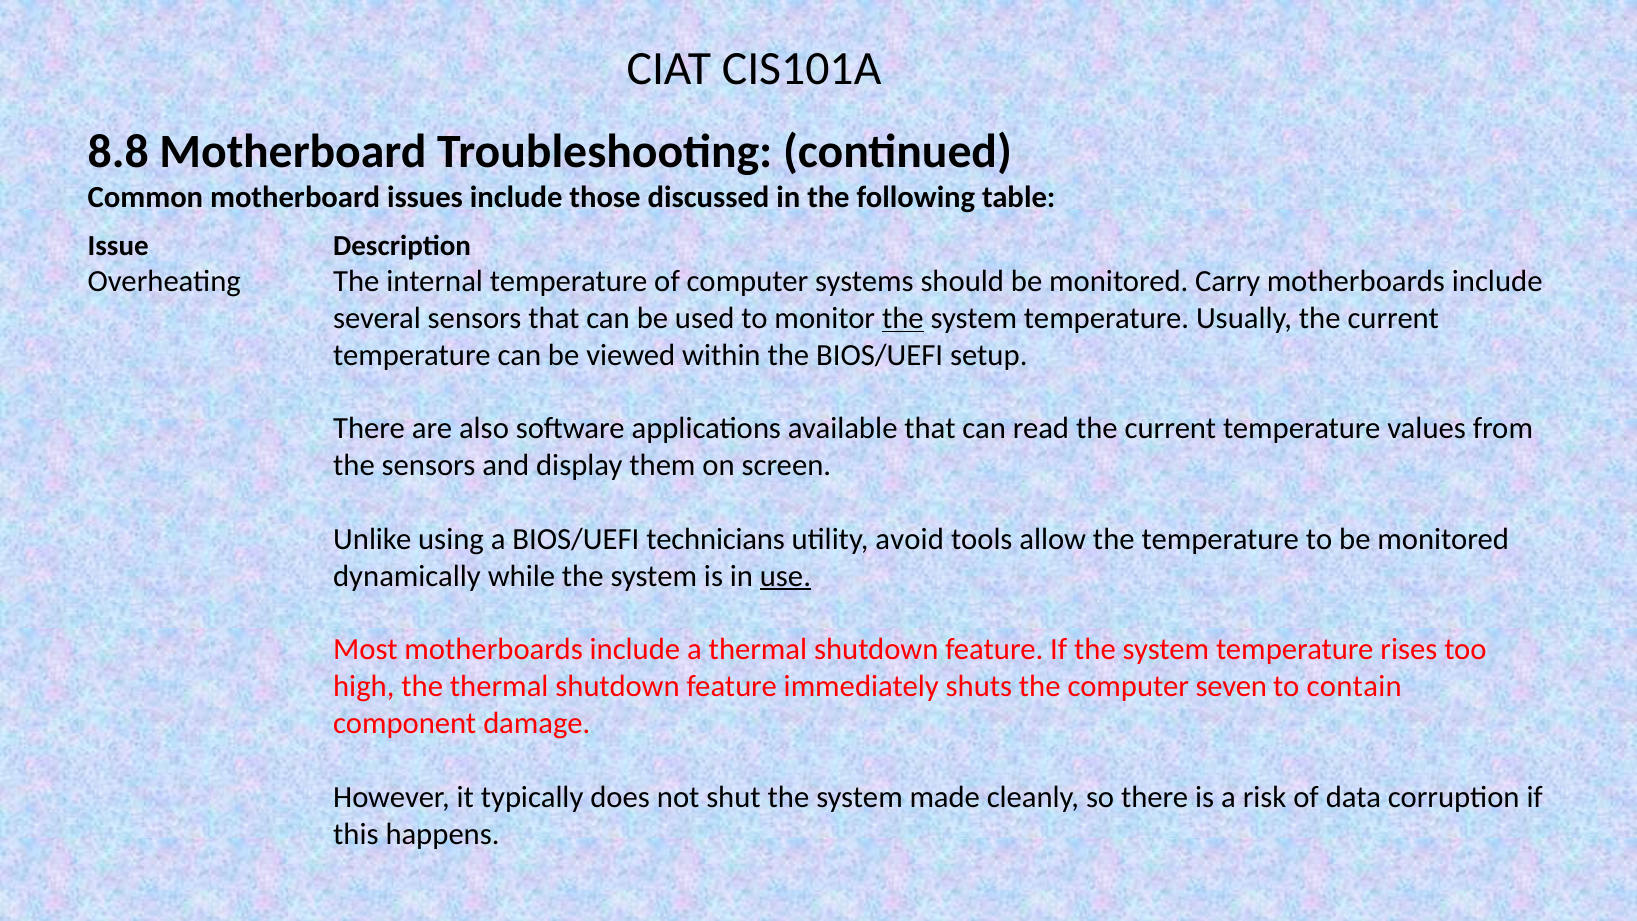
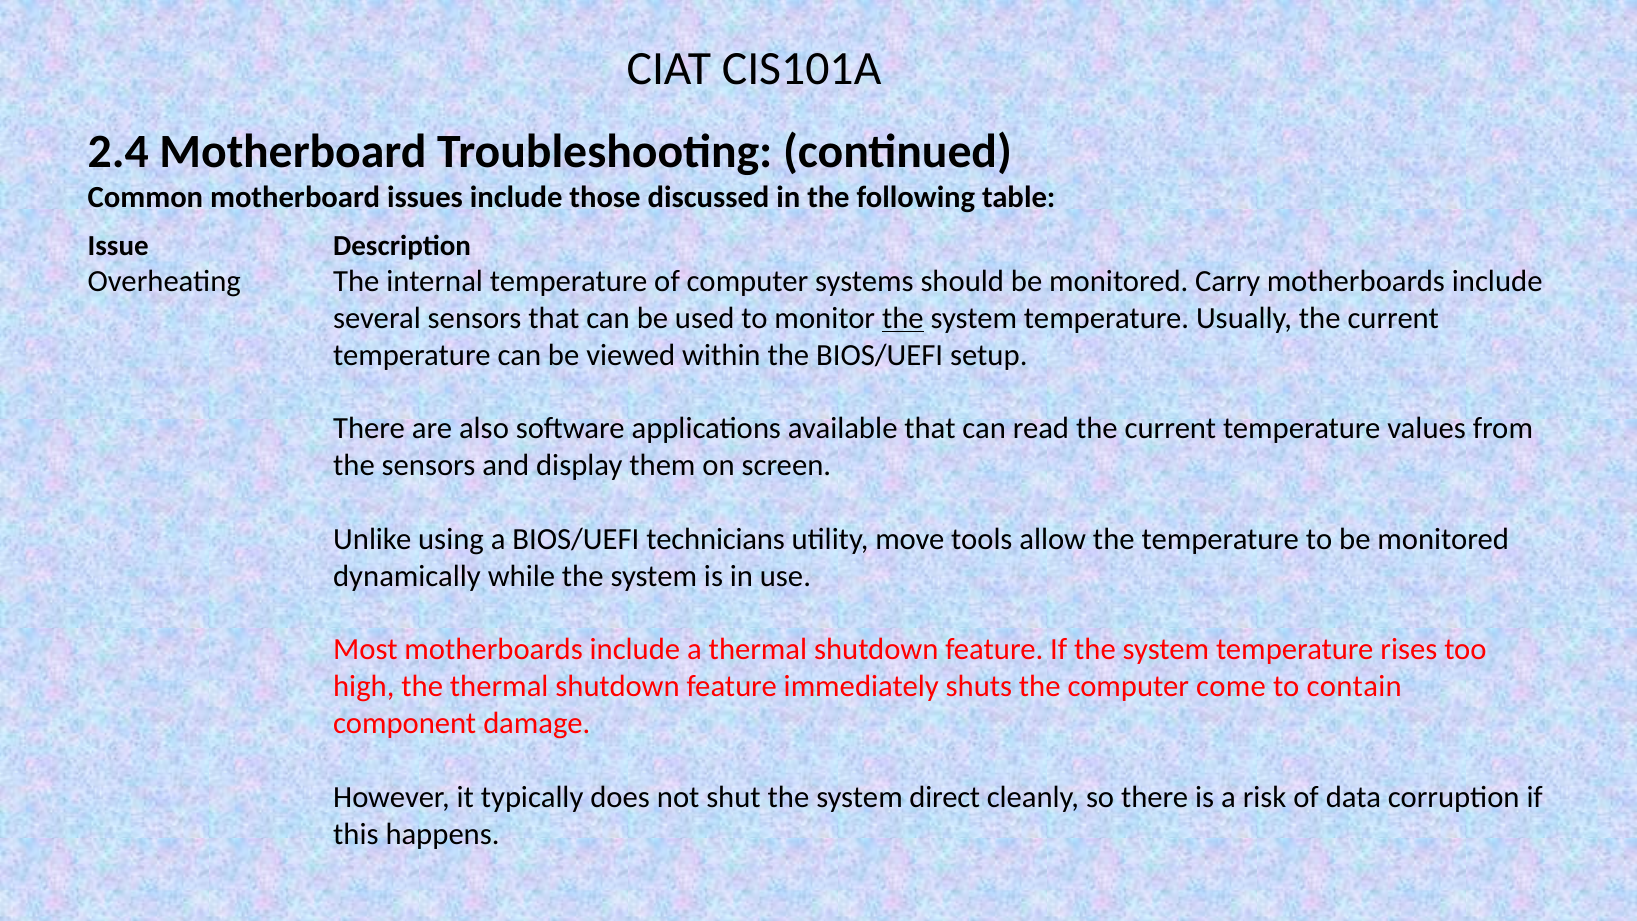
8.8: 8.8 -> 2.4
avoid: avoid -> move
use underline: present -> none
seven: seven -> come
made: made -> direct
